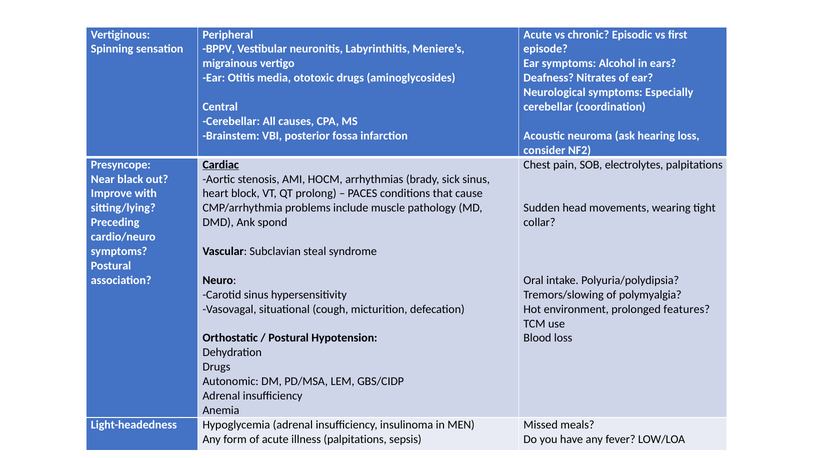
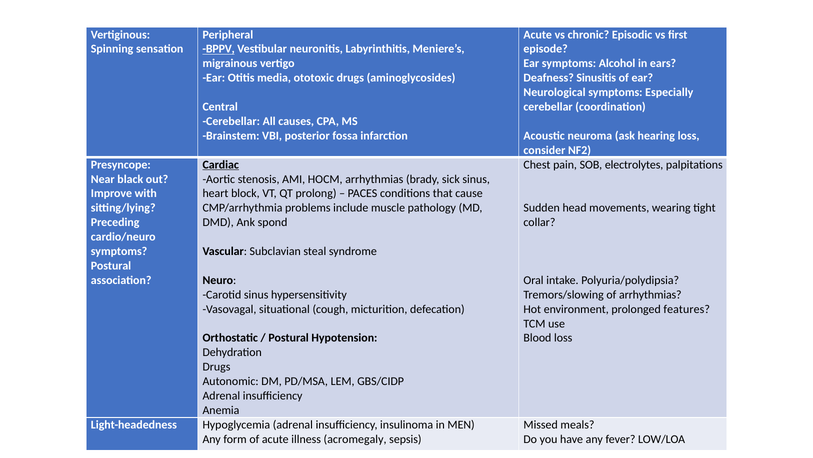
BPPV underline: none -> present
Nitrates: Nitrates -> Sinusitis
of polymyalgia: polymyalgia -> arrhythmias
illness palpitations: palpitations -> acromegaly
